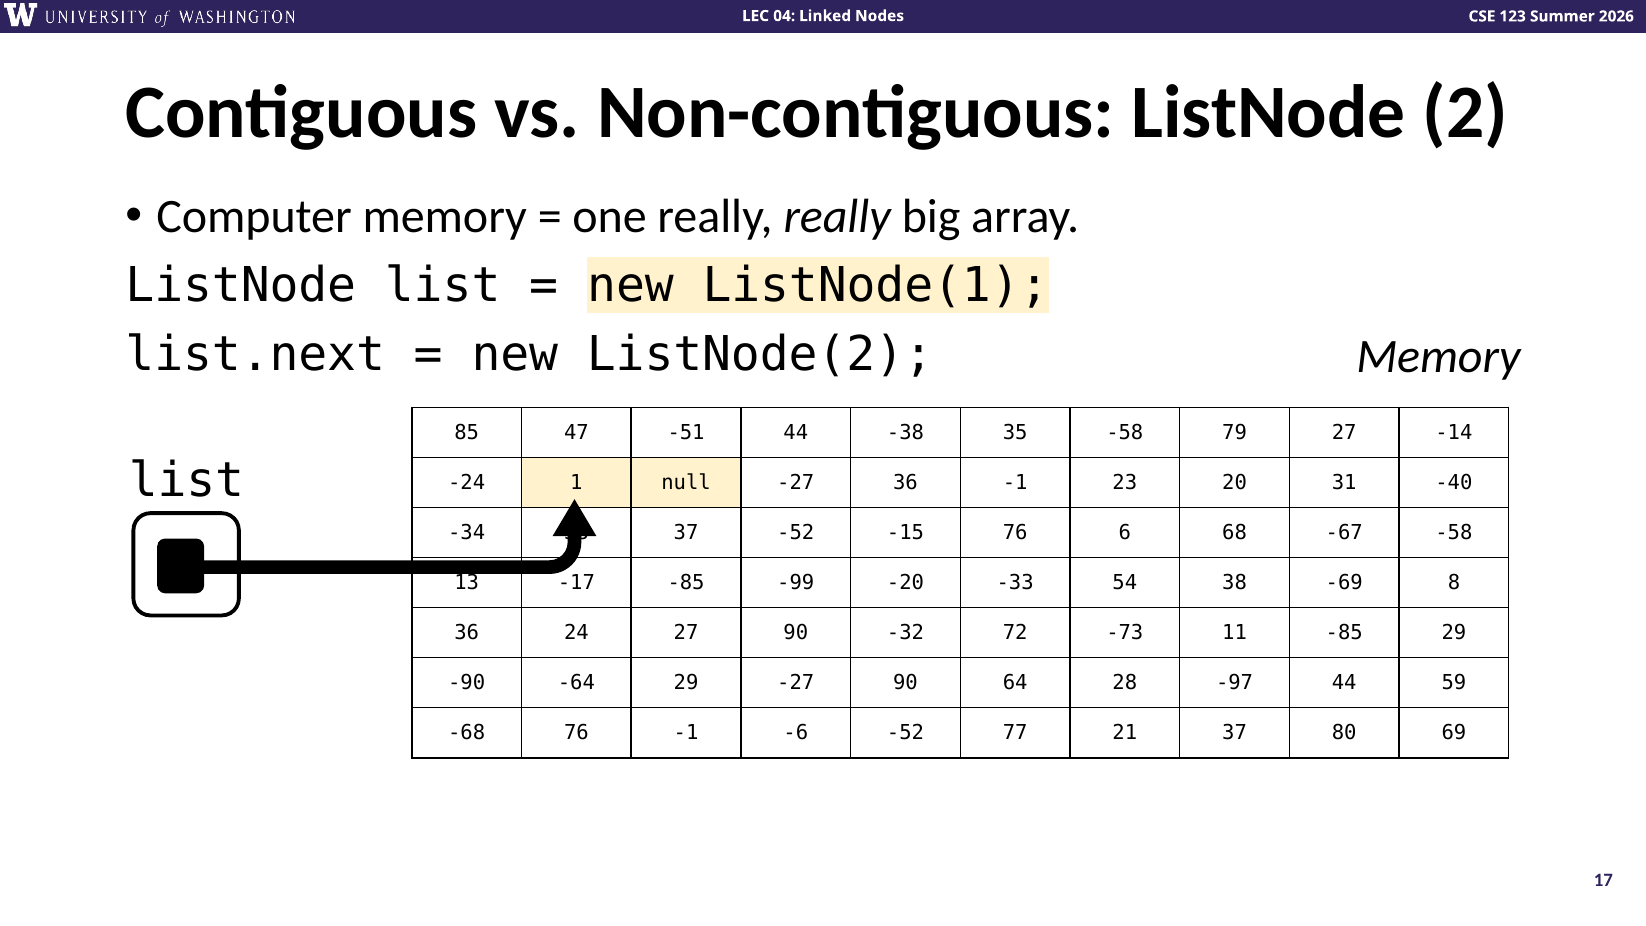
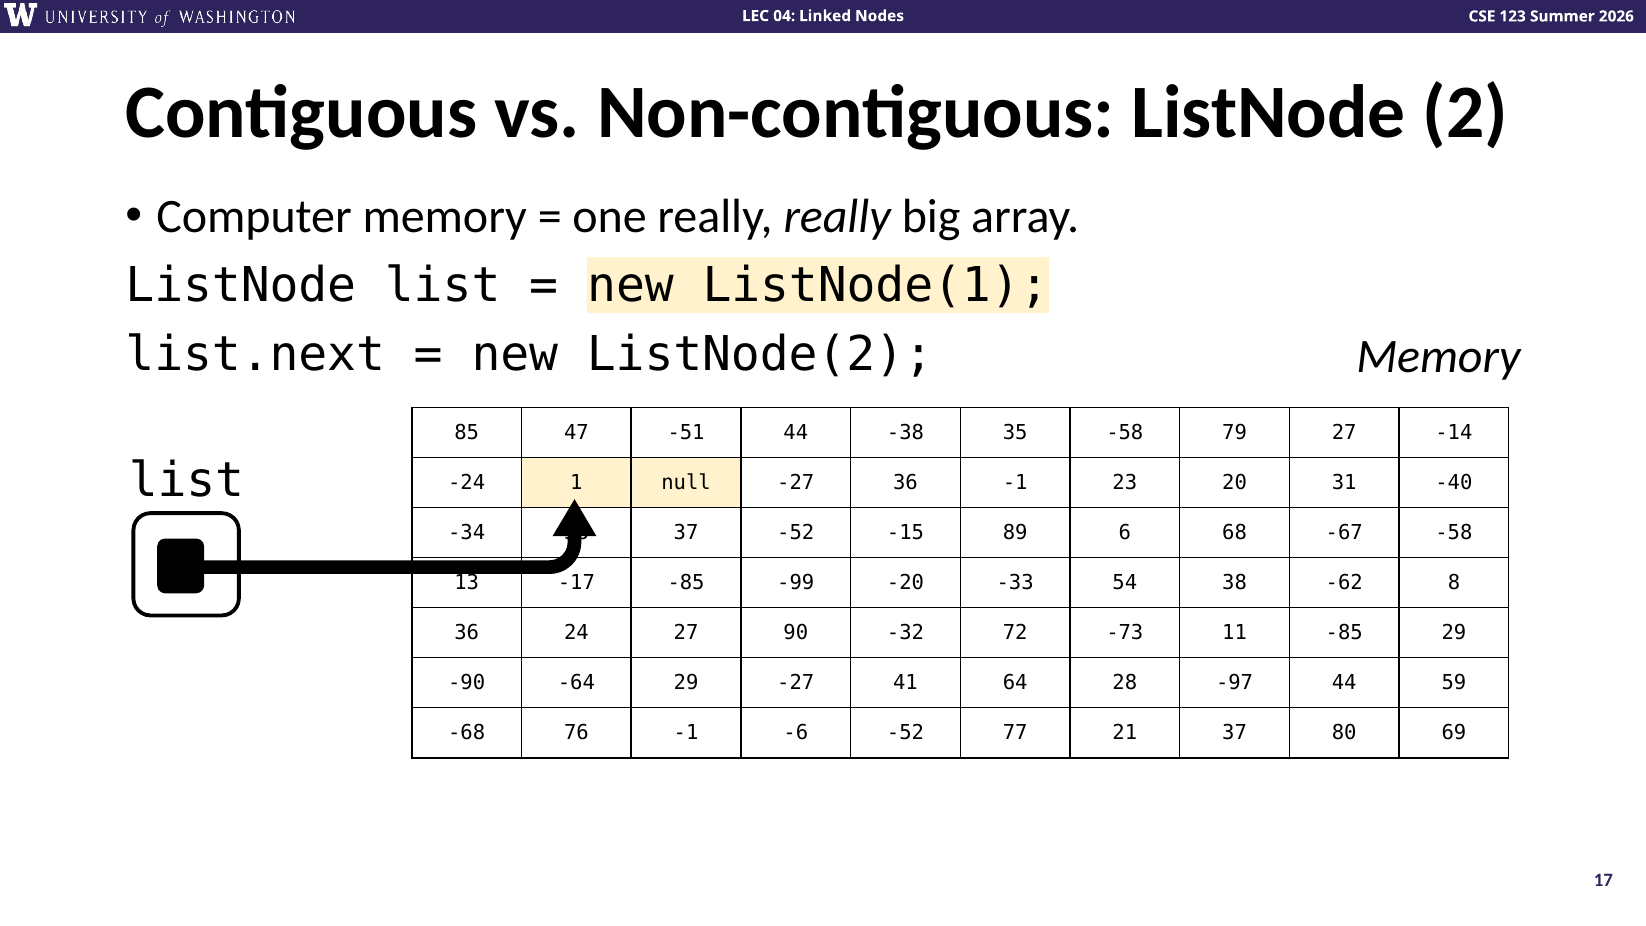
-15 76: 76 -> 89
-69: -69 -> -62
-27 90: 90 -> 41
